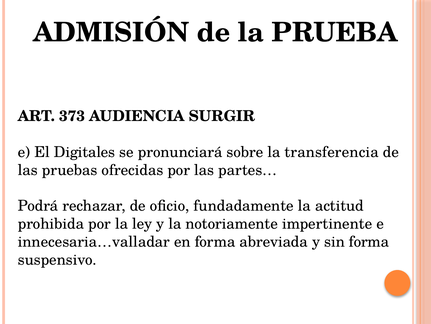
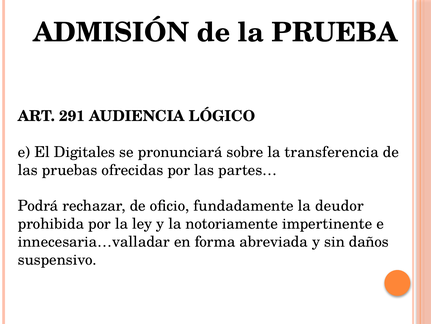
373: 373 -> 291
SURGIR: SURGIR -> LÓGICO
actitud: actitud -> deudor
sin forma: forma -> daños
